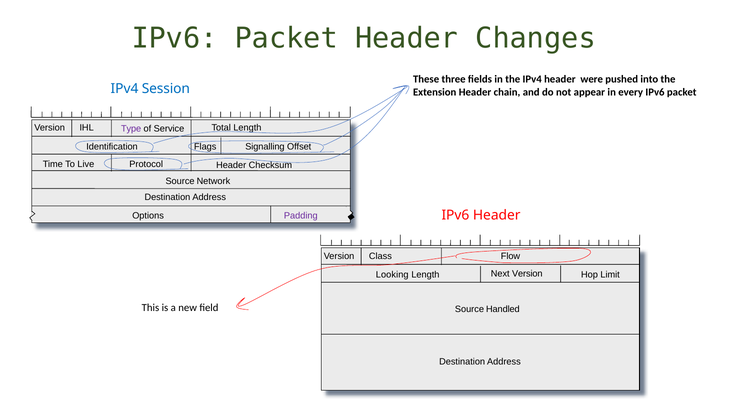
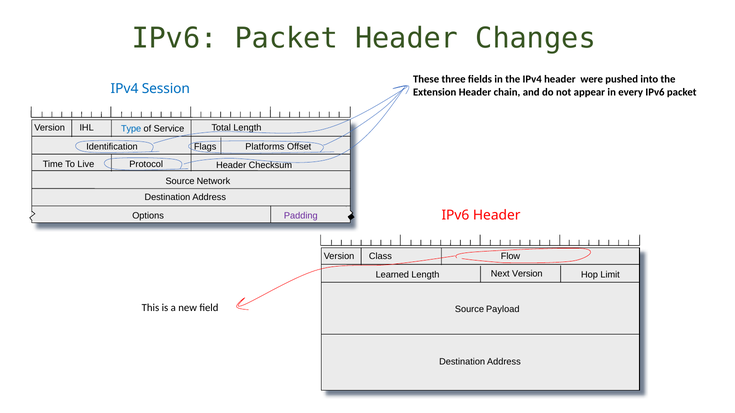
Type colour: purple -> blue
Signalling: Signalling -> Platforms
Looking: Looking -> Learned
Handled: Handled -> Payload
